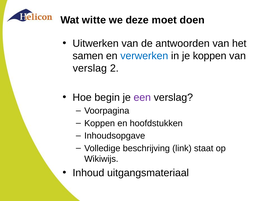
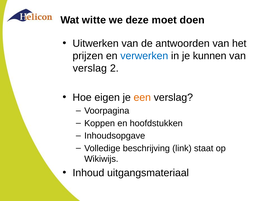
samen: samen -> prijzen
je koppen: koppen -> kunnen
begin: begin -> eigen
een colour: purple -> orange
